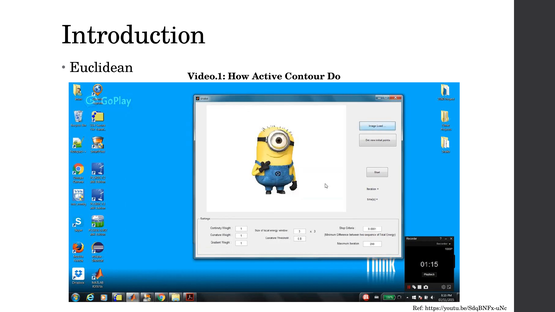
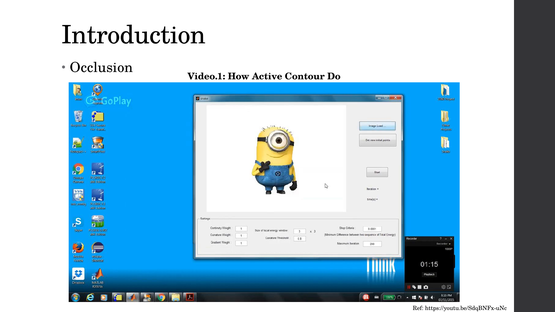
Euclidean: Euclidean -> Occlusion
